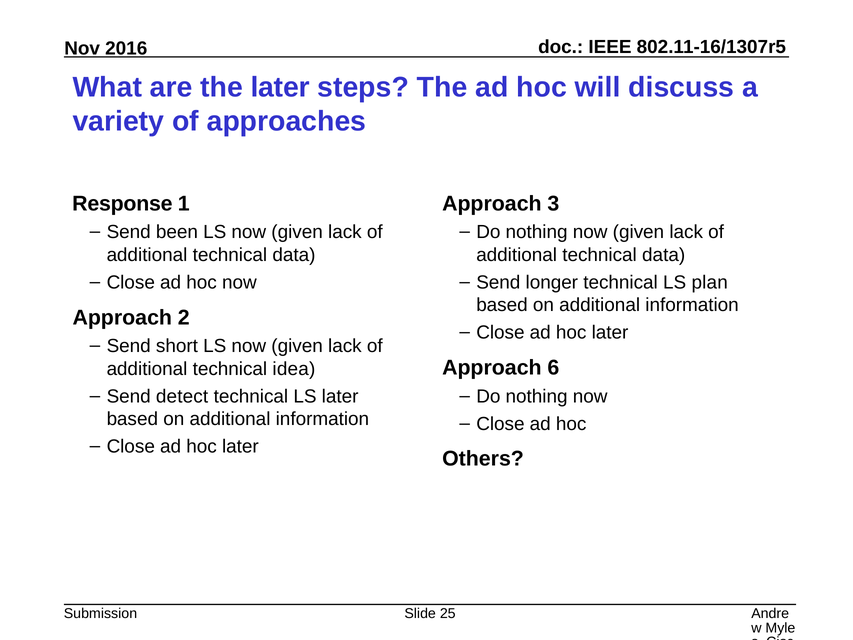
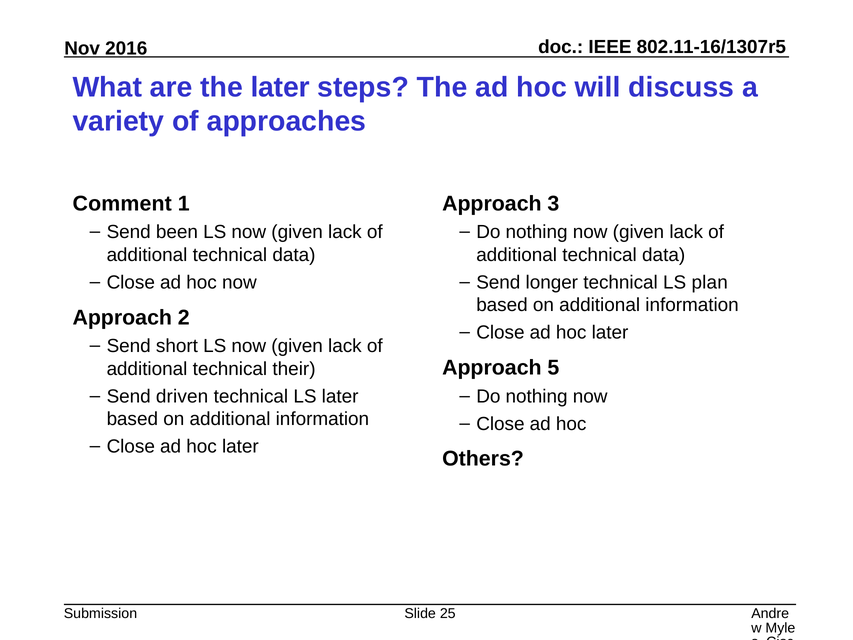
Response: Response -> Comment
6: 6 -> 5
idea: idea -> their
detect: detect -> driven
